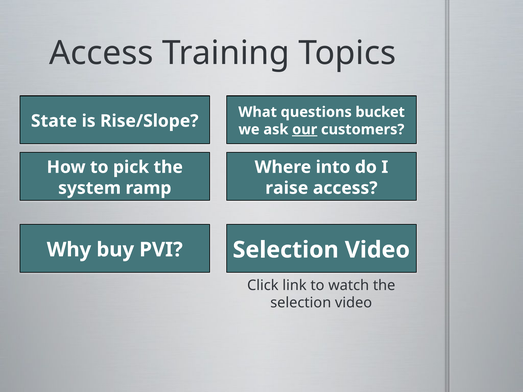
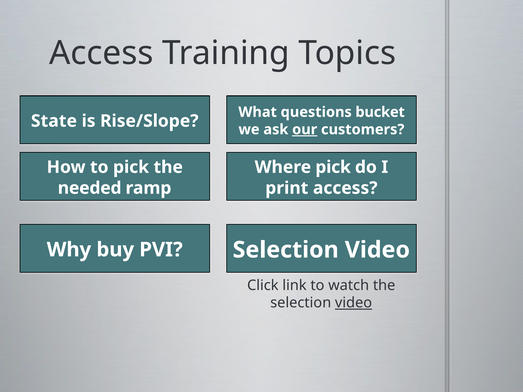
Where into: into -> pick
system: system -> needed
raise: raise -> print
video at (354, 303) underline: none -> present
